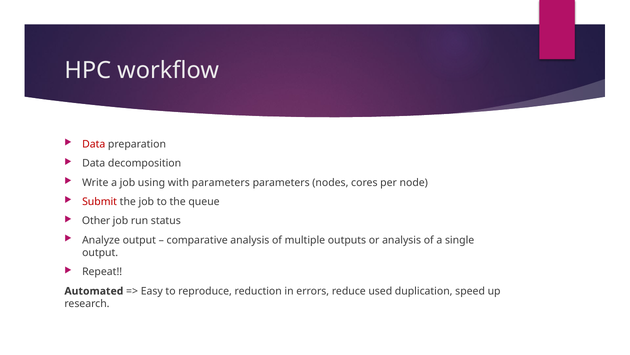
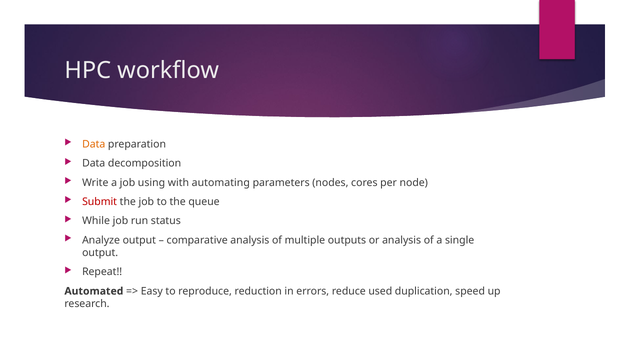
Data at (94, 144) colour: red -> orange
with parameters: parameters -> automating
Other: Other -> While
